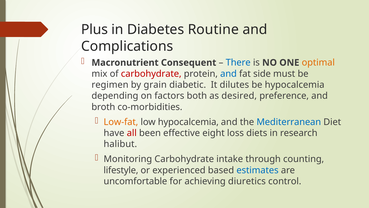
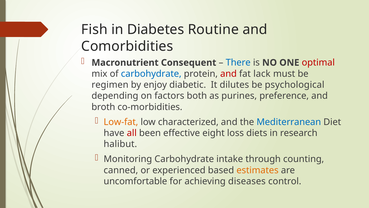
Plus: Plus -> Fish
Complications: Complications -> Comorbidities
optimal colour: orange -> red
carbohydrate at (151, 74) colour: red -> blue
and at (228, 74) colour: blue -> red
side: side -> lack
grain: grain -> enjoy
be hypocalcemia: hypocalcemia -> psychological
desired: desired -> purines
low hypocalcemia: hypocalcemia -> characterized
lifestyle: lifestyle -> canned
estimates colour: blue -> orange
diuretics: diuretics -> diseases
